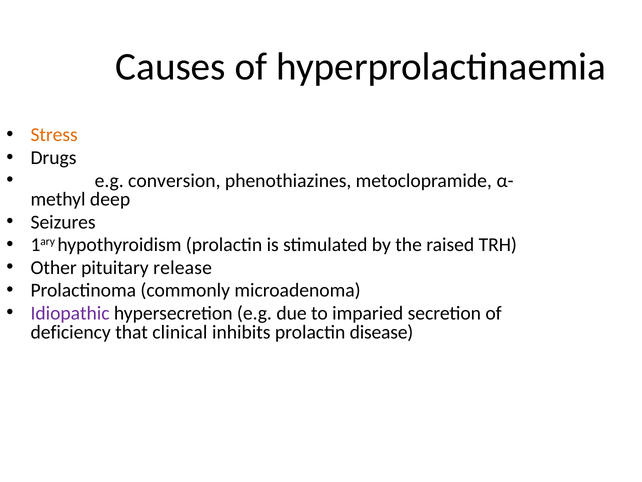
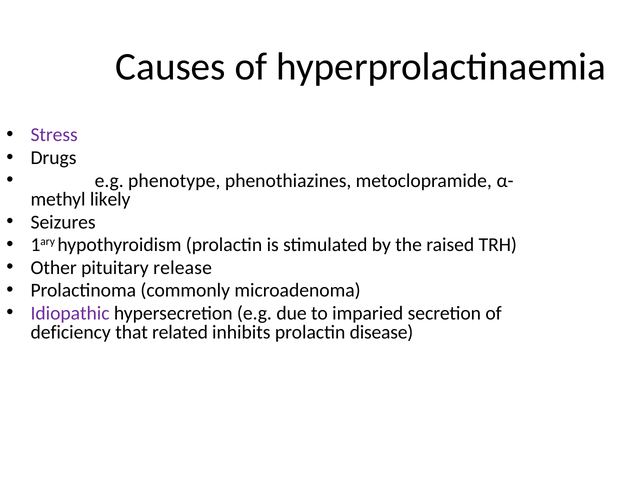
Stress colour: orange -> purple
conversion: conversion -> phenotype
deep: deep -> likely
clinical: clinical -> related
